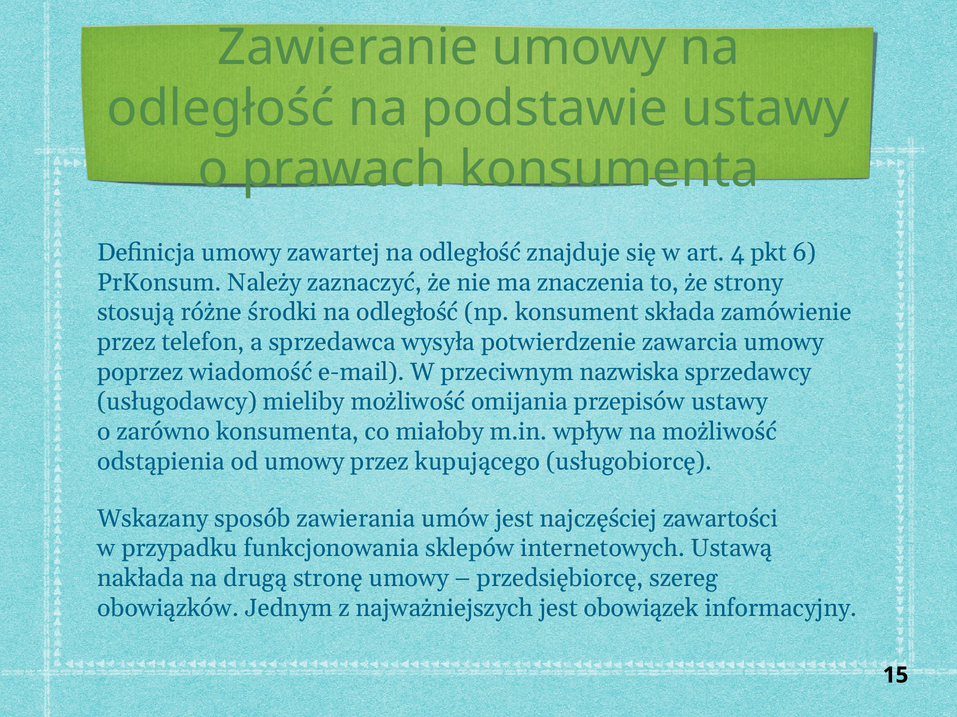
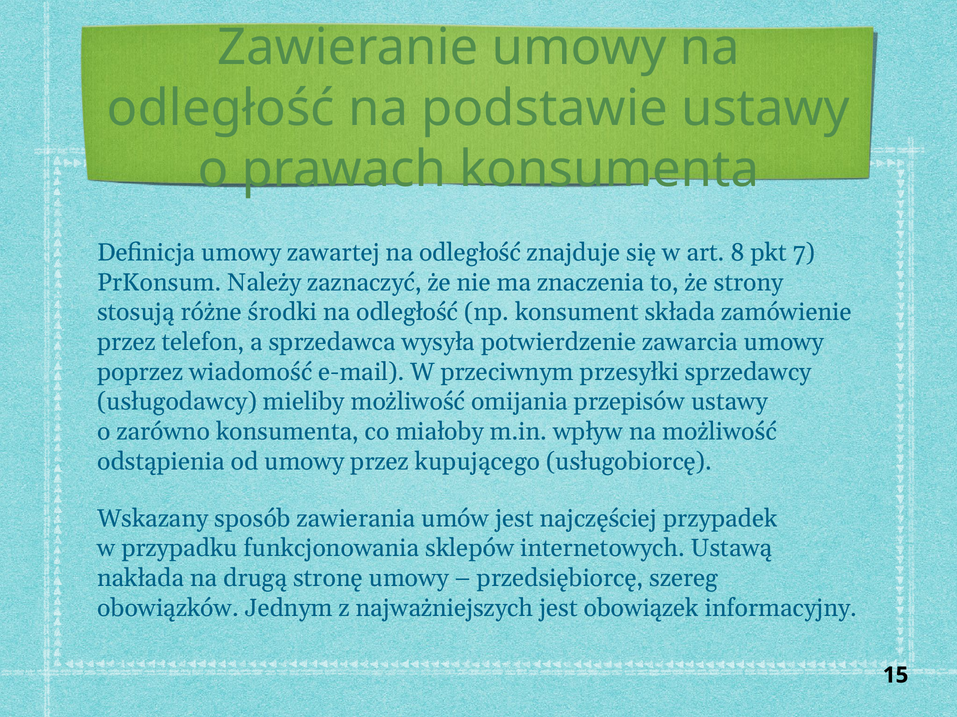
4: 4 -> 8
6: 6 -> 7
nazwiska: nazwiska -> przesyłki
zawartości: zawartości -> przypadek
